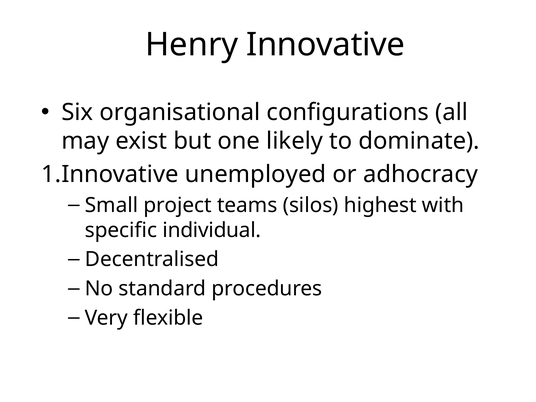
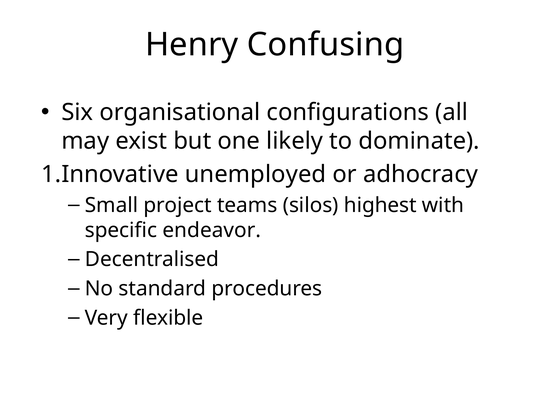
Innovative: Innovative -> Confusing
individual: individual -> endeavor
